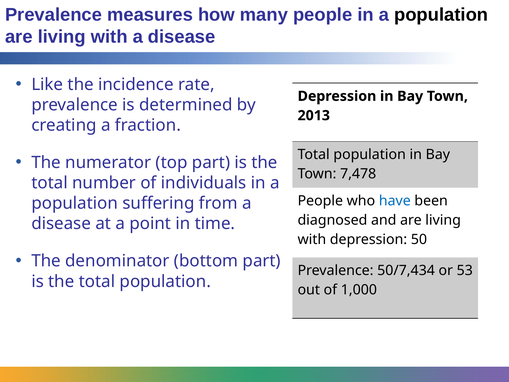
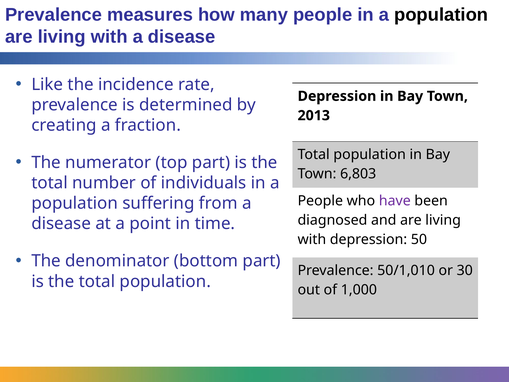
7,478: 7,478 -> 6,803
have colour: blue -> purple
50/7,434: 50/7,434 -> 50/1,010
53: 53 -> 30
